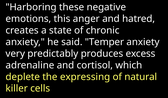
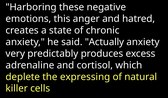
Temper: Temper -> Actually
